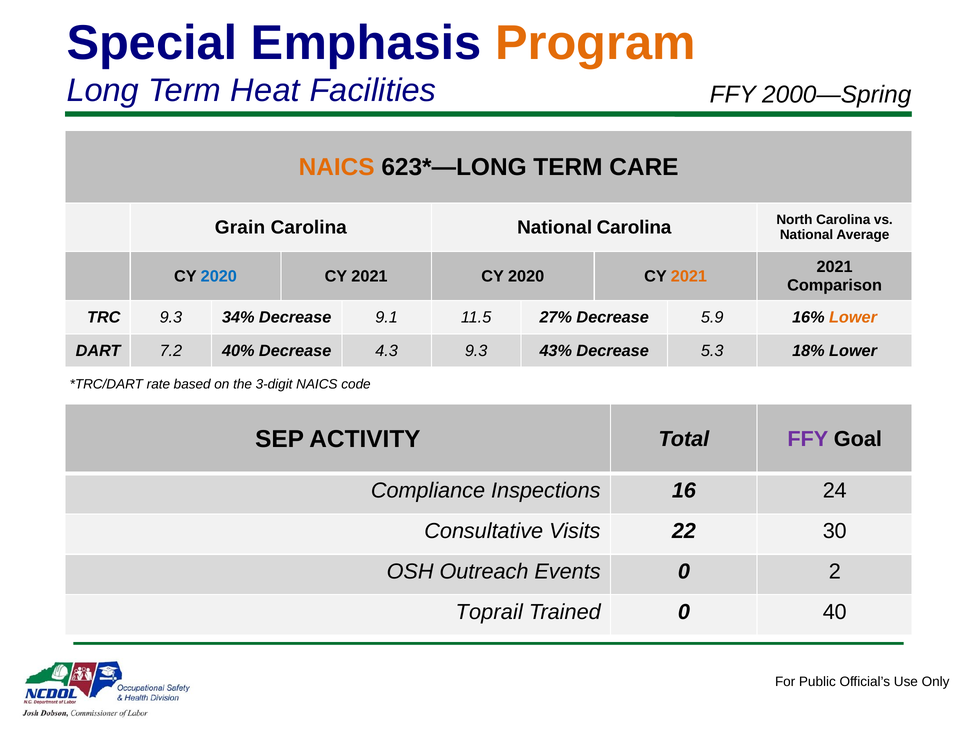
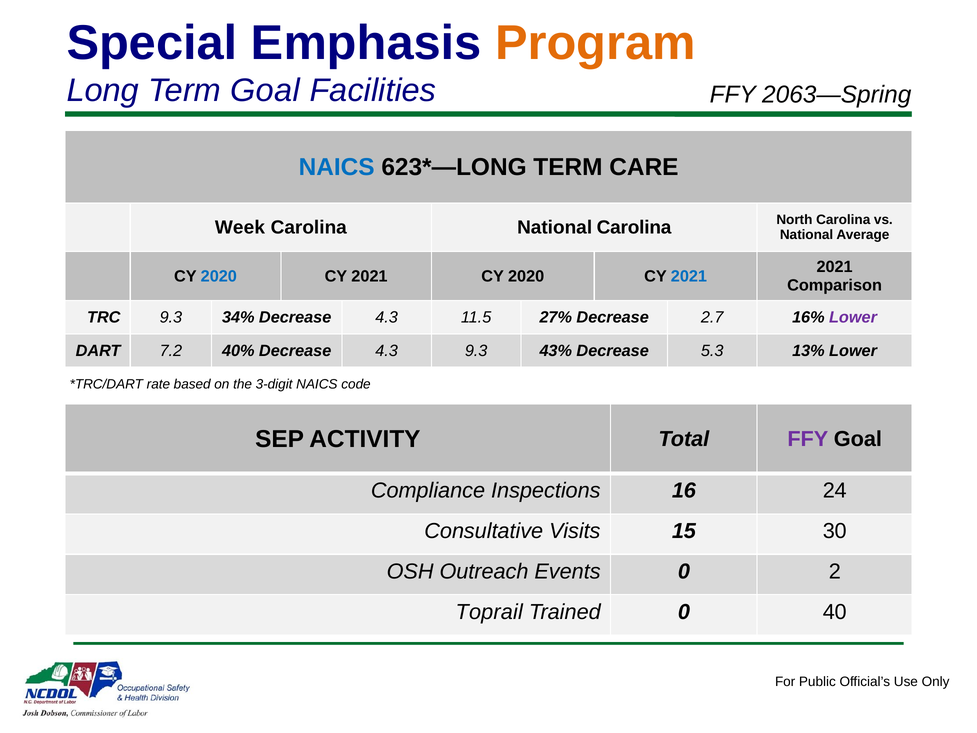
Term Heat: Heat -> Goal
2000—Spring: 2000—Spring -> 2063—Spring
NAICS at (337, 167) colour: orange -> blue
Grain: Grain -> Week
2021 at (689, 276) colour: orange -> blue
34% Decrease 9.1: 9.1 -> 4.3
5.9: 5.9 -> 2.7
Lower at (853, 317) colour: orange -> purple
18%: 18% -> 13%
22: 22 -> 15
